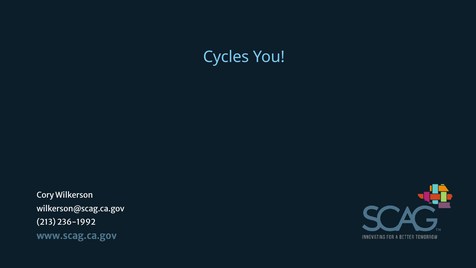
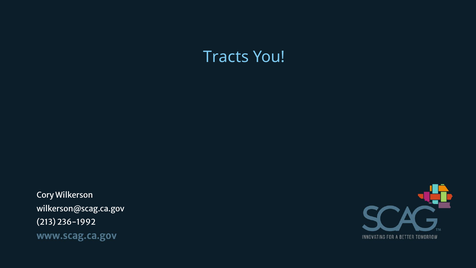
Cycles: Cycles -> Tracts
